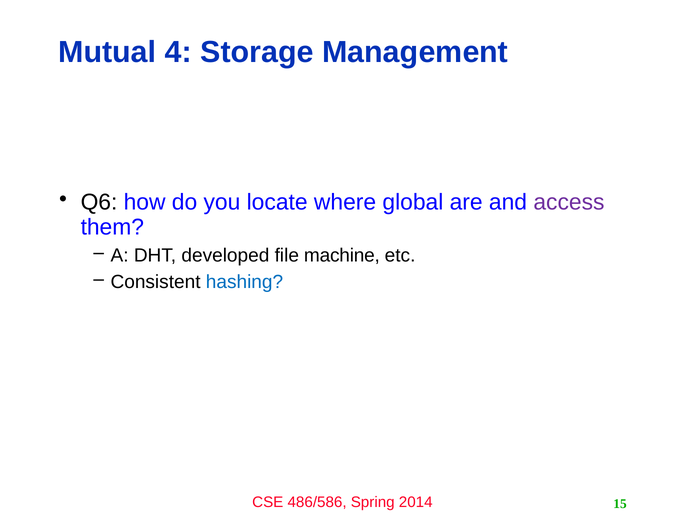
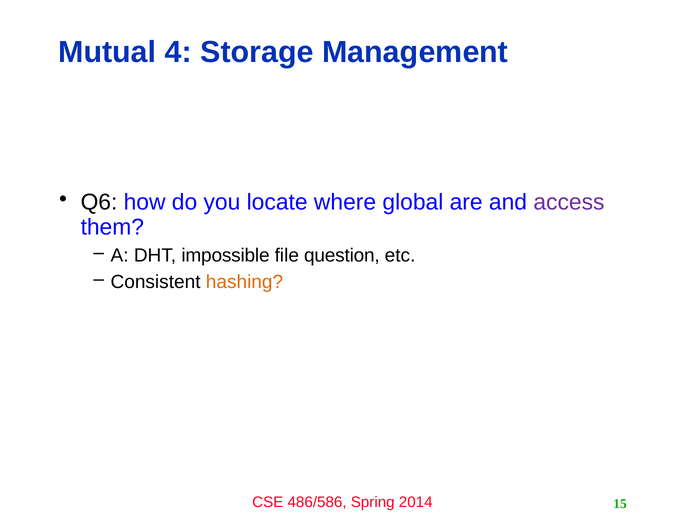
developed: developed -> impossible
machine: machine -> question
hashing colour: blue -> orange
